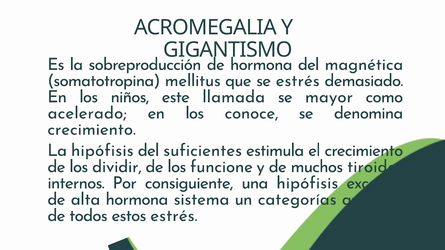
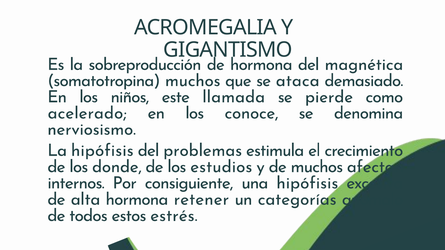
somatotropina mellitus: mellitus -> muchos
se estrés: estrés -> ataca
mayor: mayor -> pierde
crecimiento at (92, 129): crecimiento -> nerviosismo
suficientes: suficientes -> problemas
dividir: dividir -> donde
funcione: funcione -> estudios
tiroides: tiroides -> afectan
sistema: sistema -> retener
